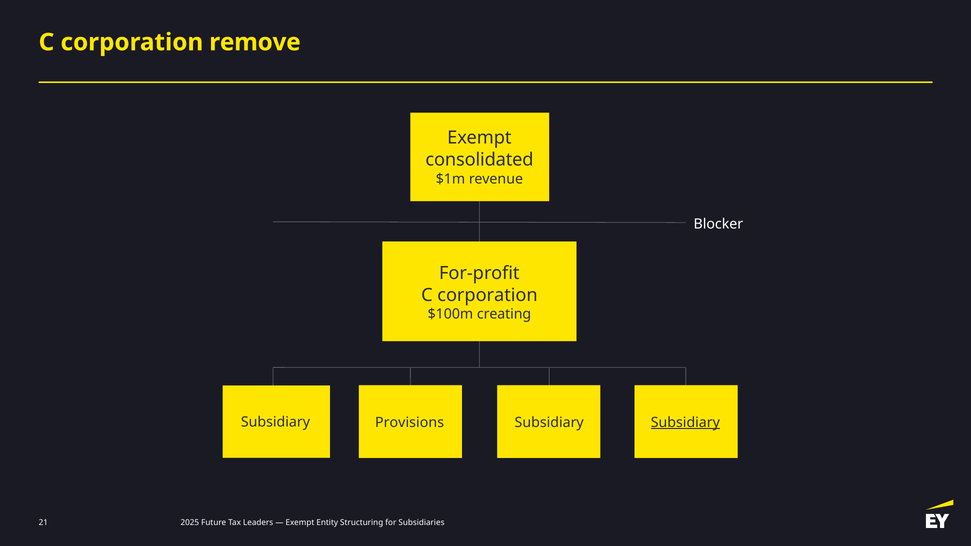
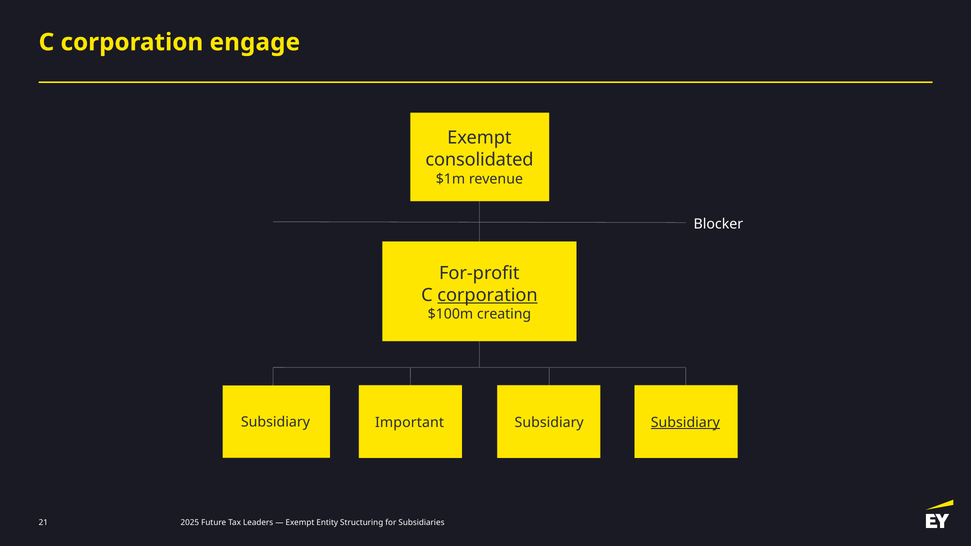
remove: remove -> engage
corporation at (488, 295) underline: none -> present
Provisions: Provisions -> Important
